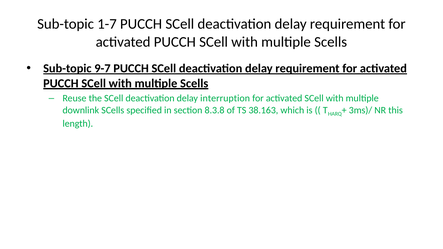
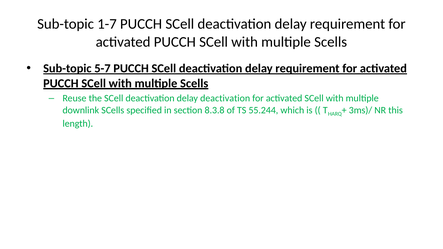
9-7: 9-7 -> 5-7
delay interruption: interruption -> deactivation
38.163: 38.163 -> 55.244
